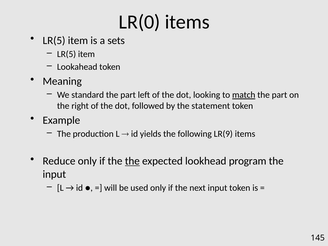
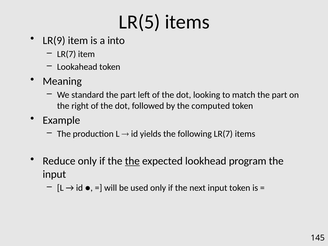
LR(0: LR(0 -> LR(5
LR(5 at (54, 40): LR(5 -> LR(9
sets: sets -> into
LR(5 at (66, 54): LR(5 -> LR(7
match underline: present -> none
statement: statement -> computed
following LR(9: LR(9 -> LR(7
